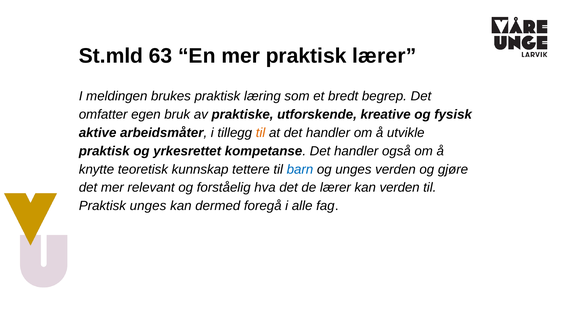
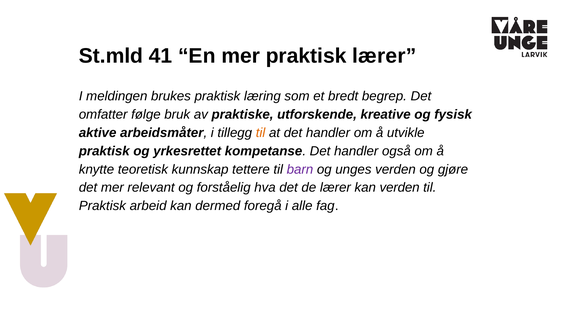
63: 63 -> 41
egen: egen -> følge
barn colour: blue -> purple
Praktisk unges: unges -> arbeid
